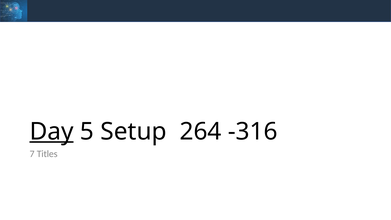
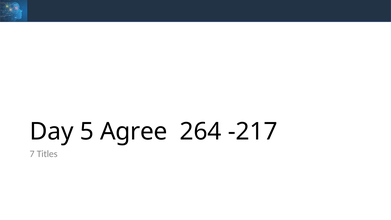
Day underline: present -> none
Setup: Setup -> Agree
-316: -316 -> -217
